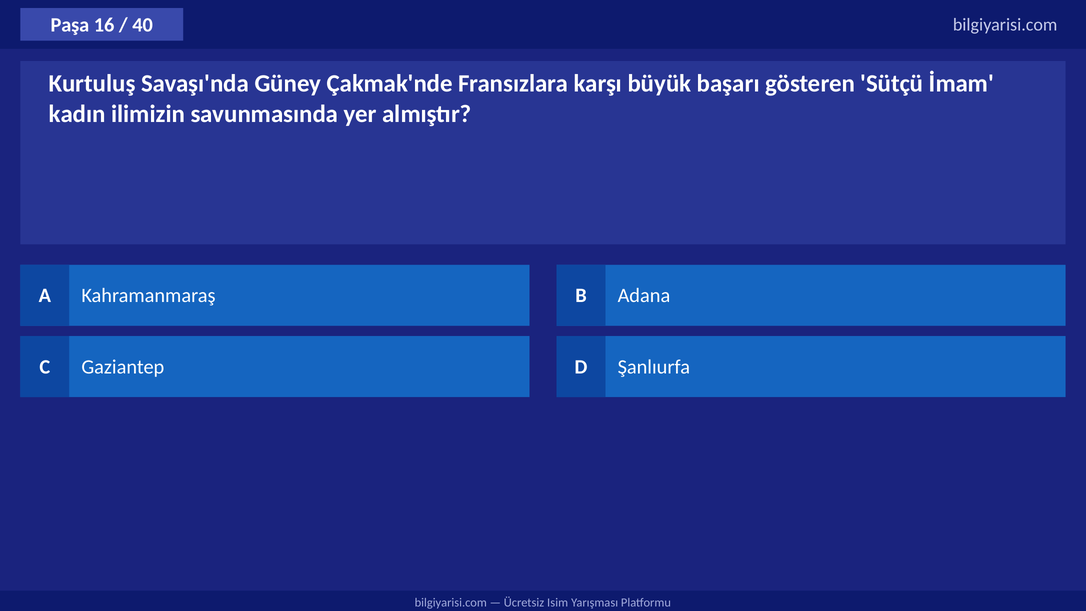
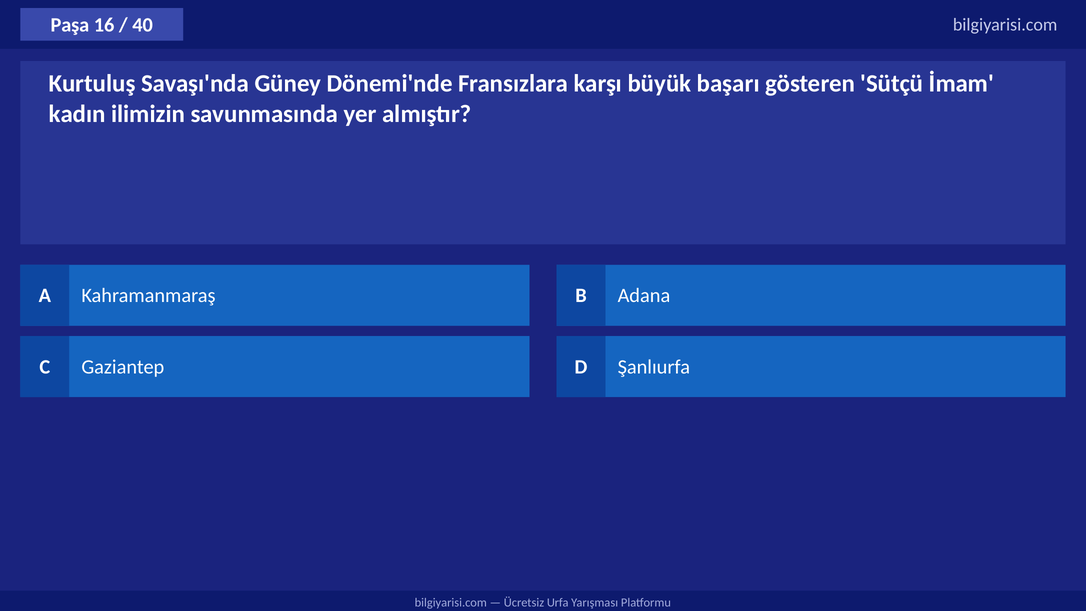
Çakmak'nde: Çakmak'nde -> Dönemi'nde
Isim: Isim -> Urfa
